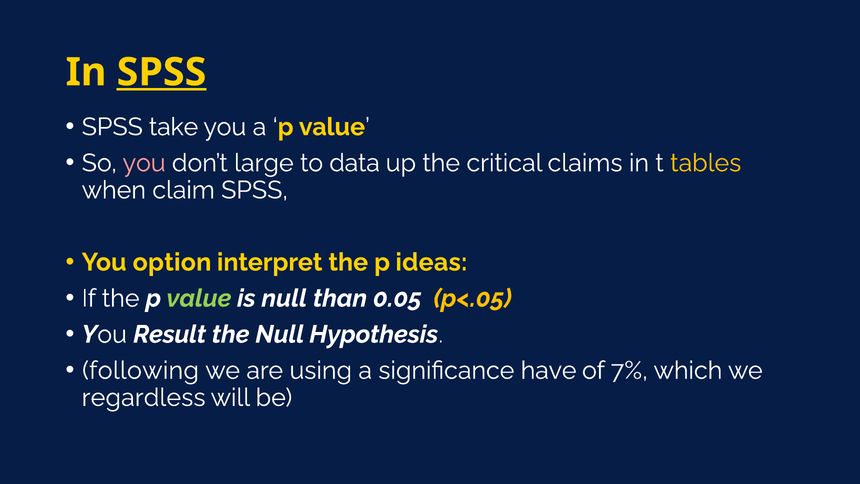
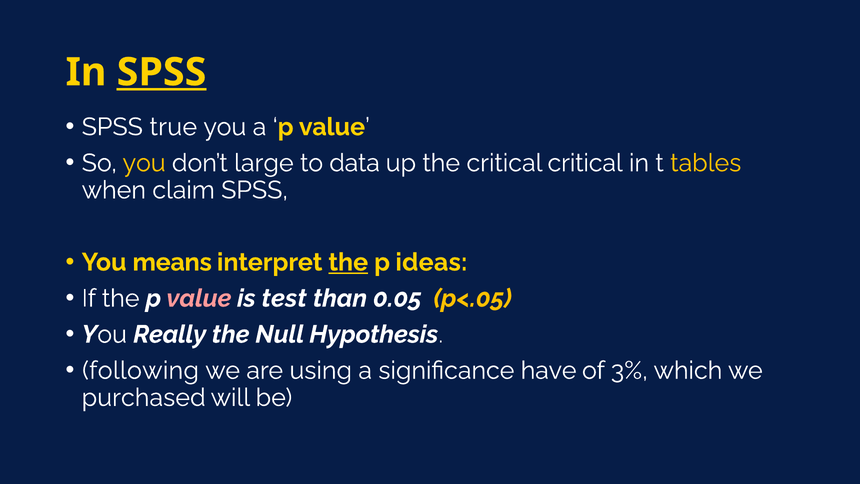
take: take -> true
you at (144, 163) colour: pink -> yellow
critical claims: claims -> critical
option: option -> means
the at (348, 262) underline: none -> present
value at (199, 298) colour: light green -> pink
is null: null -> test
Result: Result -> Really
7%: 7% -> 3%
regardless: regardless -> purchased
